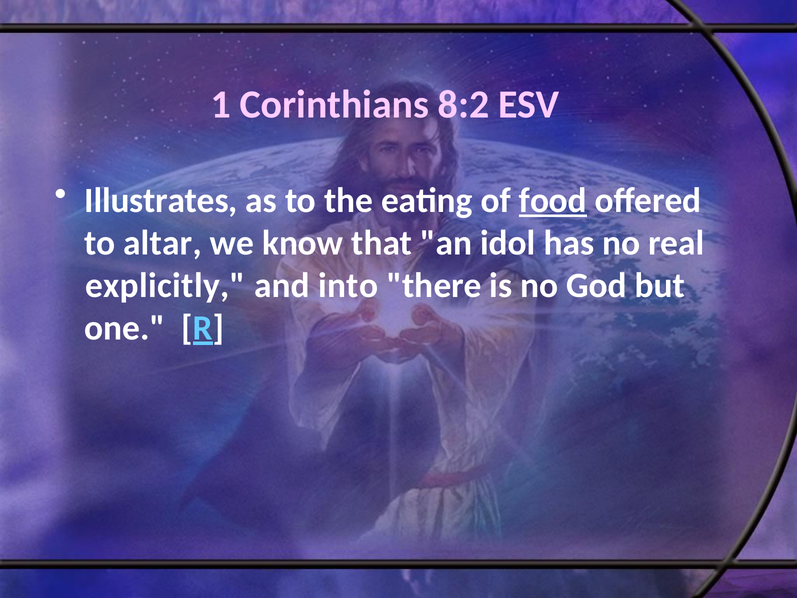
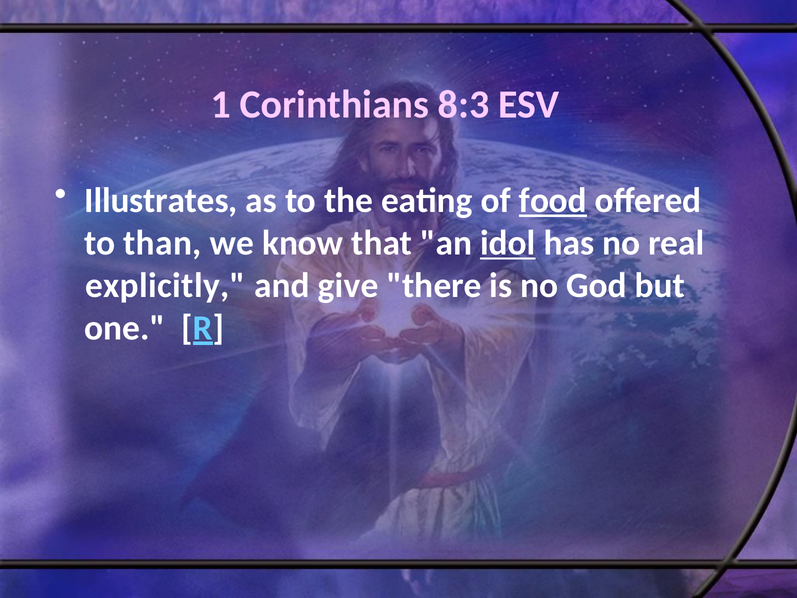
8:2: 8:2 -> 8:3
altar: altar -> than
idol underline: none -> present
into: into -> give
